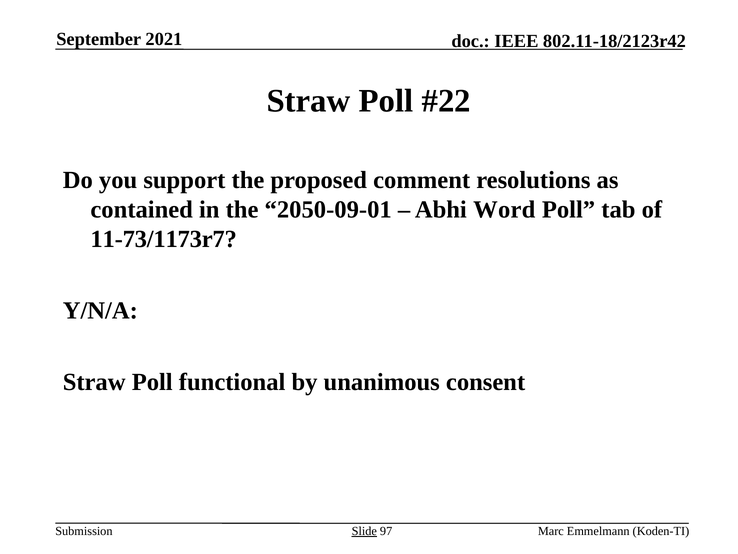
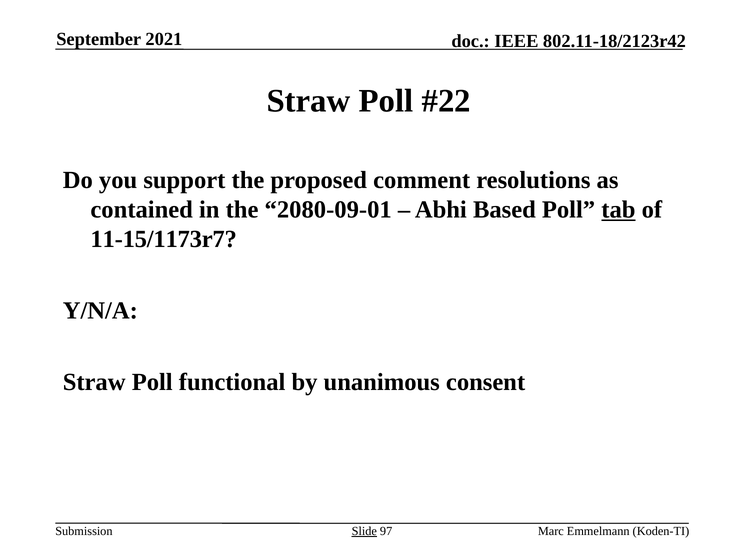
2050-09-01: 2050-09-01 -> 2080-09-01
Word: Word -> Based
tab underline: none -> present
11-73/1173r7: 11-73/1173r7 -> 11-15/1173r7
